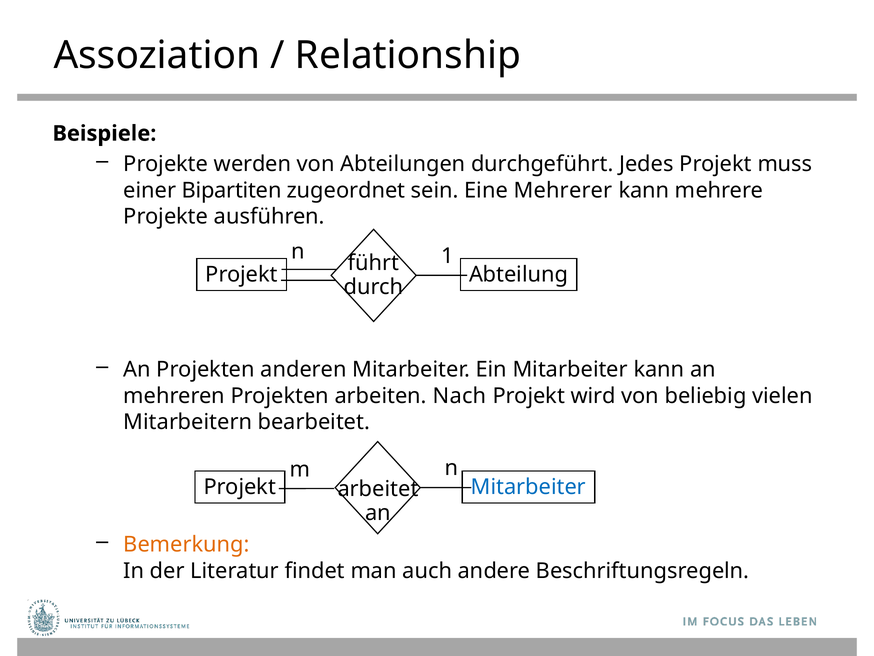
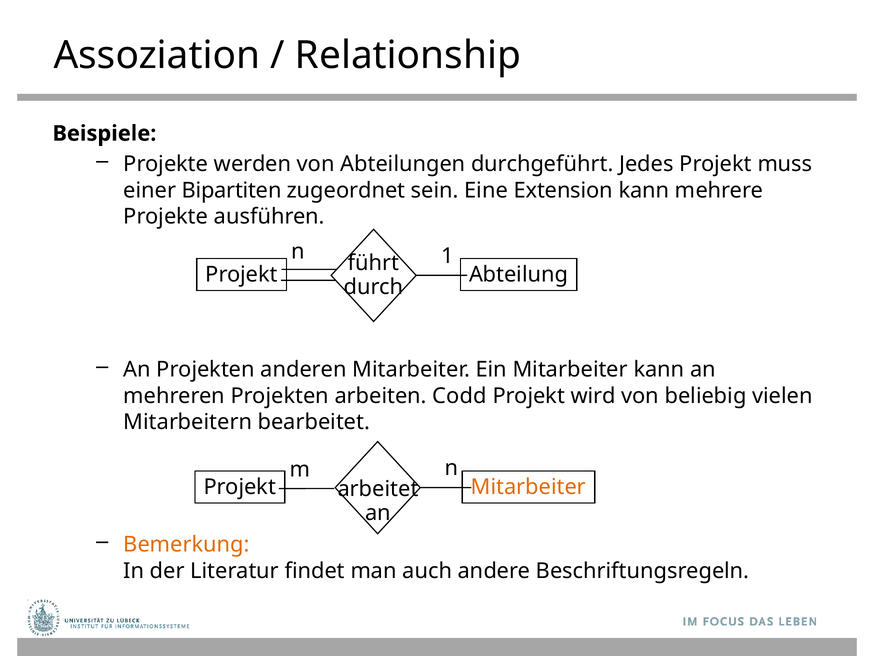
Mehrerer: Mehrerer -> Extension
Nach: Nach -> Codd
Mitarbeiter at (528, 486) colour: blue -> orange
